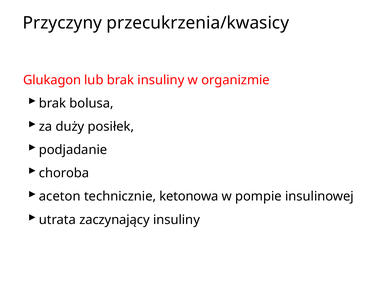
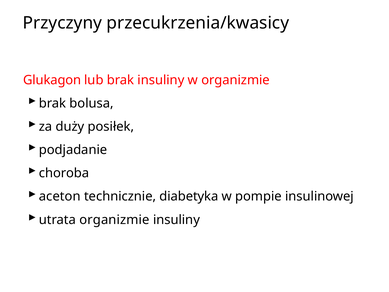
ketonowa: ketonowa -> diabetyka
utrata zaczynający: zaczynający -> organizmie
